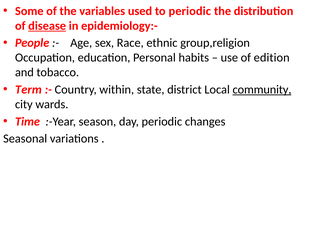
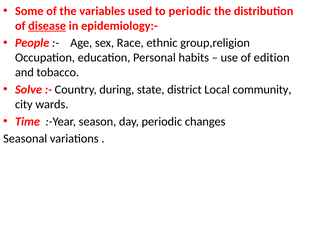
Term: Term -> Solve
within: within -> during
community underline: present -> none
